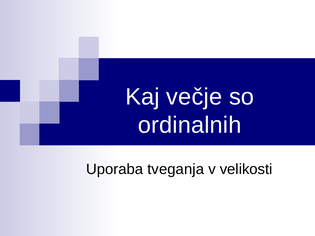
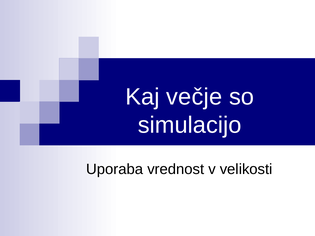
ordinalnih: ordinalnih -> simulacijo
tveganja: tveganja -> vrednost
